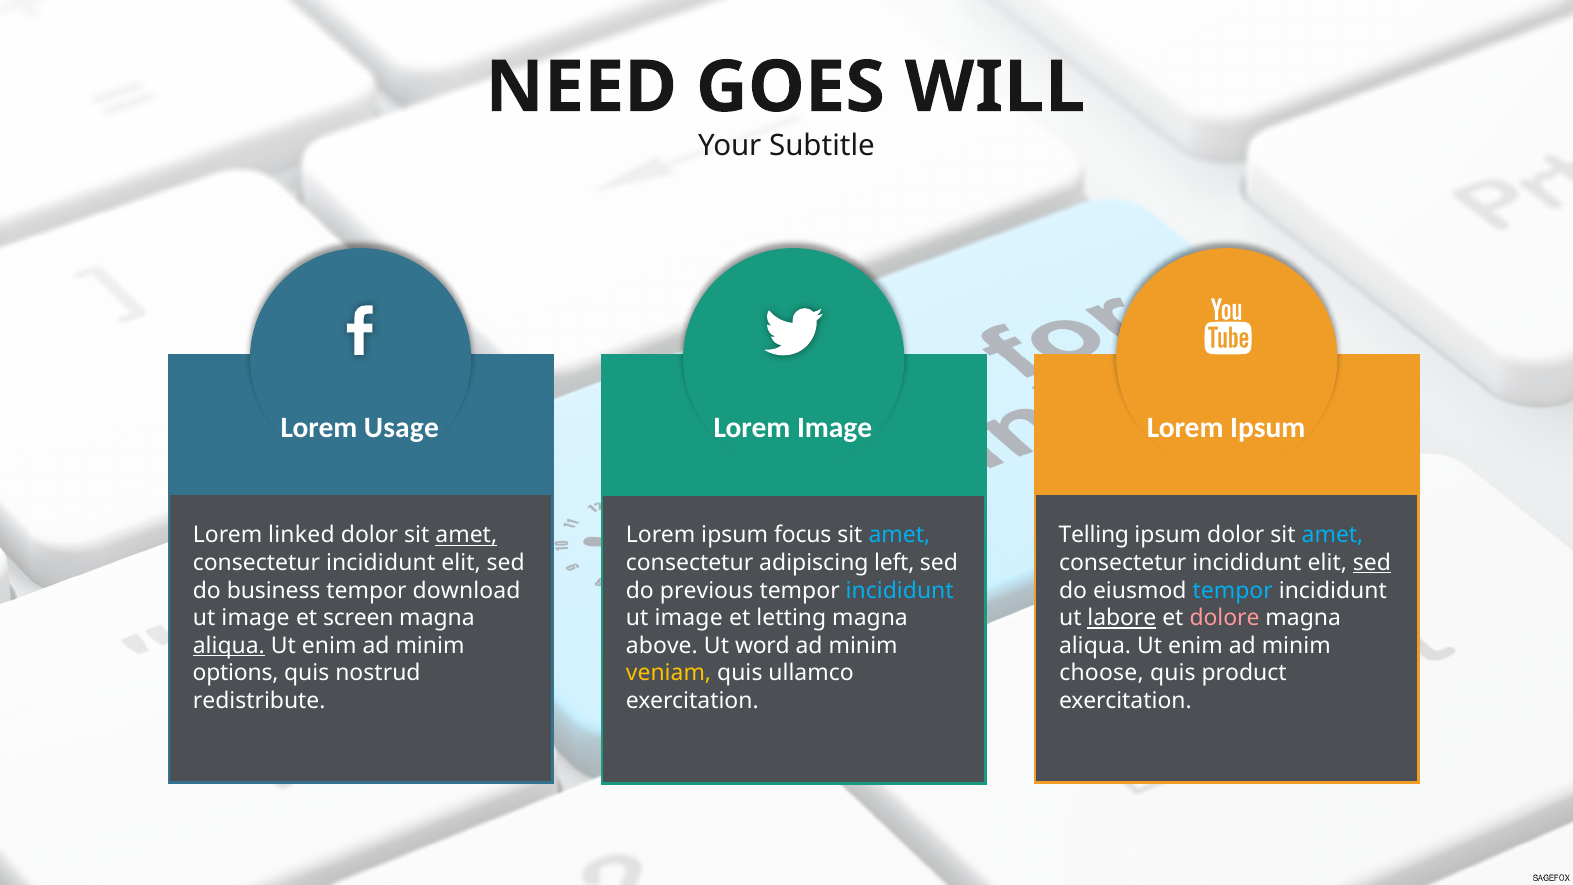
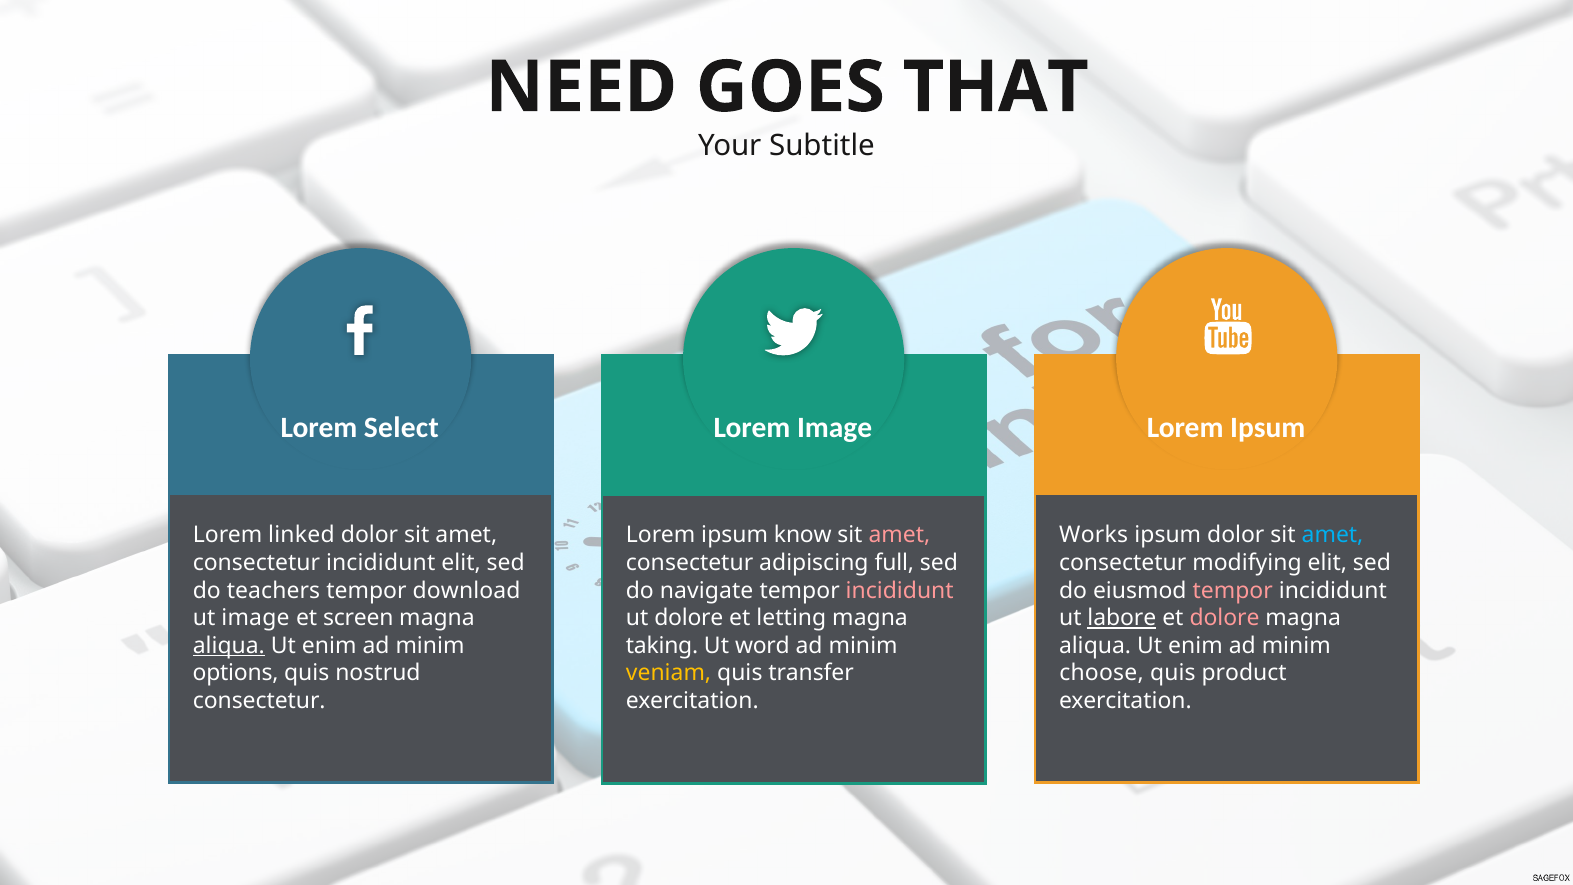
WILL: WILL -> THAT
Usage: Usage -> Select
amet at (466, 535) underline: present -> none
focus: focus -> know
amet at (899, 535) colour: light blue -> pink
Telling: Telling -> Works
left: left -> full
incididunt at (1247, 563): incididunt -> modifying
sed at (1372, 563) underline: present -> none
business: business -> teachers
previous: previous -> navigate
incididunt at (900, 590) colour: light blue -> pink
tempor at (1233, 590) colour: light blue -> pink
image at (689, 618): image -> dolore
above: above -> taking
ullamco: ullamco -> transfer
redistribute at (259, 701): redistribute -> consectetur
